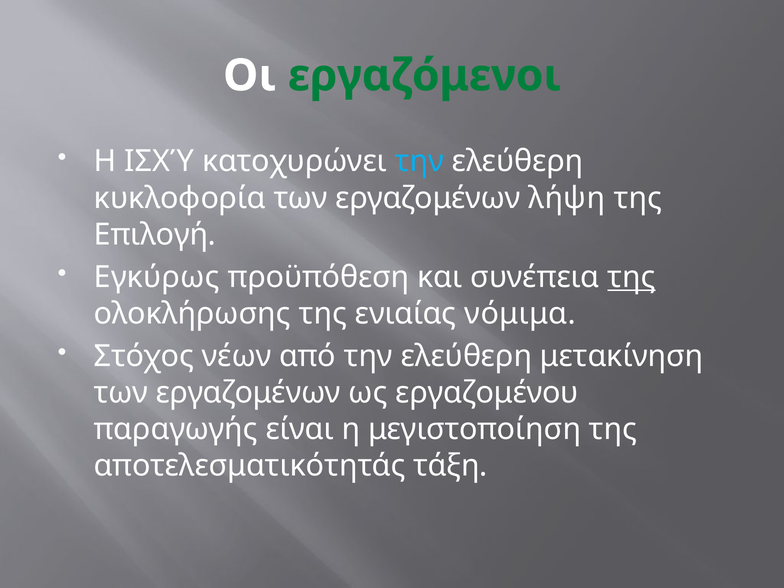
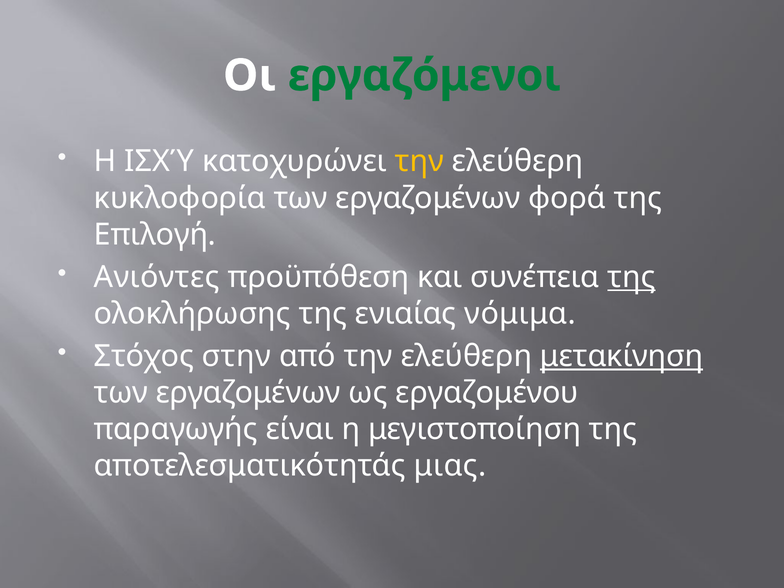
την at (420, 161) colour: light blue -> yellow
λήψη: λήψη -> φορά
Εγκύρως: Εγκύρως -> Ανιόντες
νέων: νέων -> στην
μετακίνηση underline: none -> present
τάξη: τάξη -> μιας
